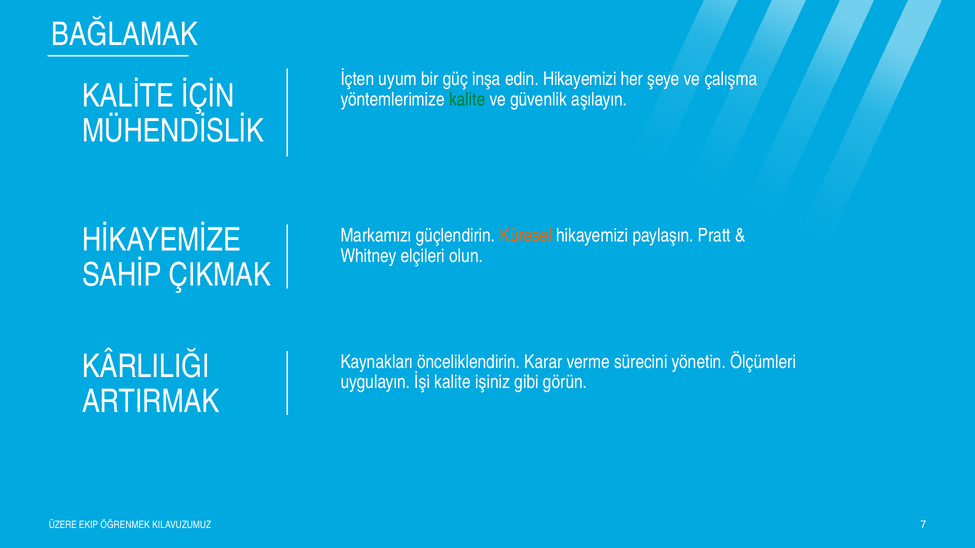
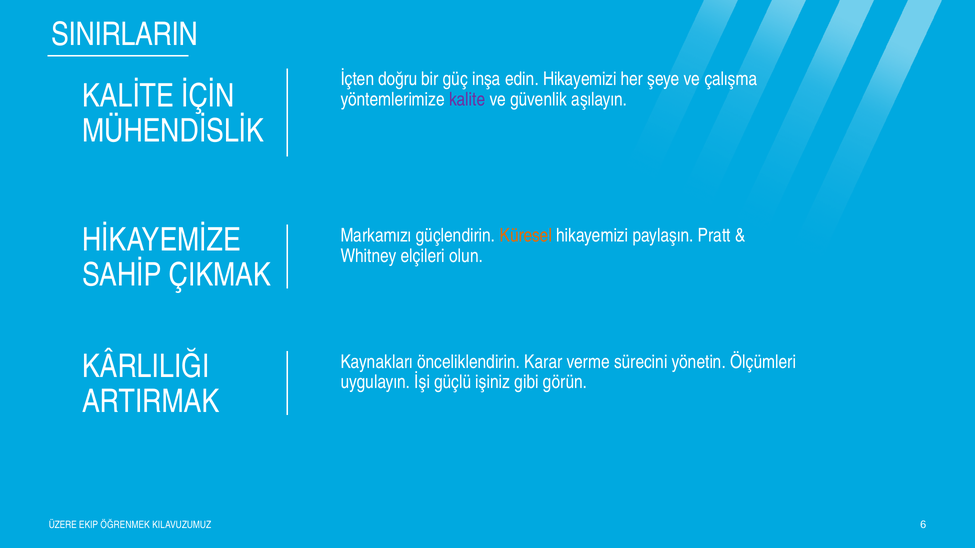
BAĞLAMAK: BAĞLAMAK -> SINIRLARIN
uyum: uyum -> doğru
kalite at (467, 100) colour: green -> purple
İşi kalite: kalite -> güçlü
7: 7 -> 6
